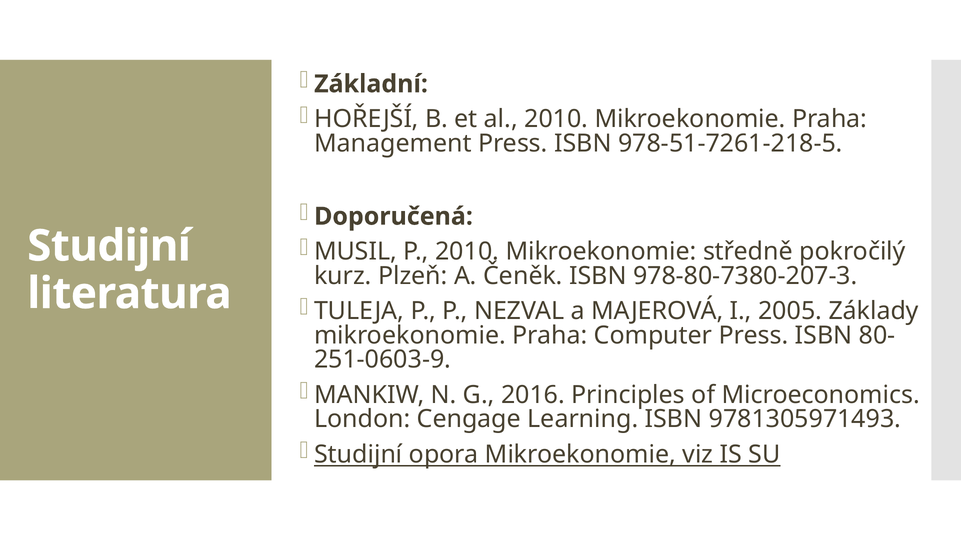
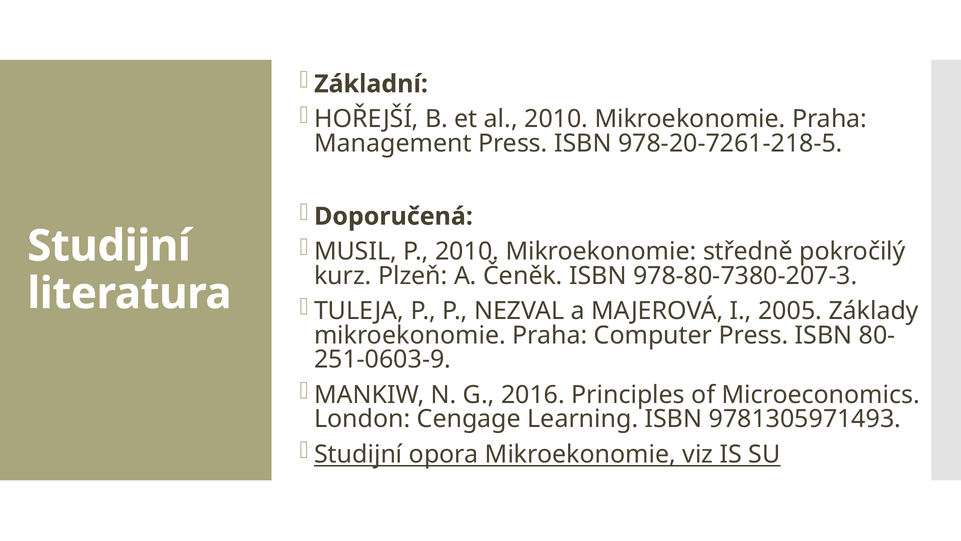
978-51-7261-218-5: 978-51-7261-218-5 -> 978-20-7261-218-5
